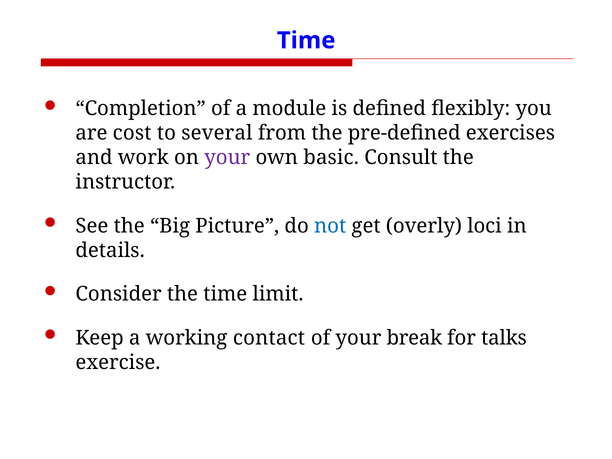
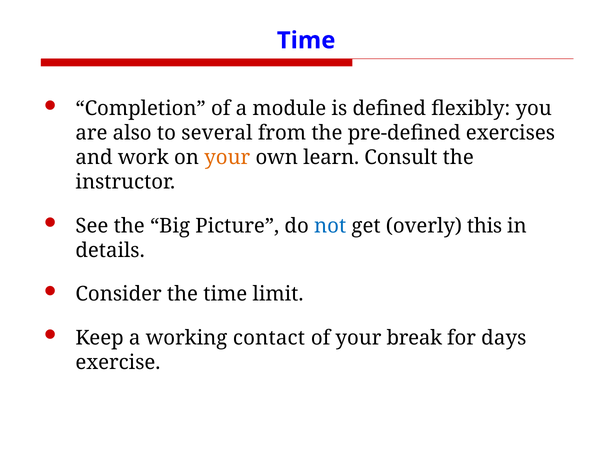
cost: cost -> also
your at (227, 157) colour: purple -> orange
basic: basic -> learn
loci: loci -> this
talks: talks -> days
